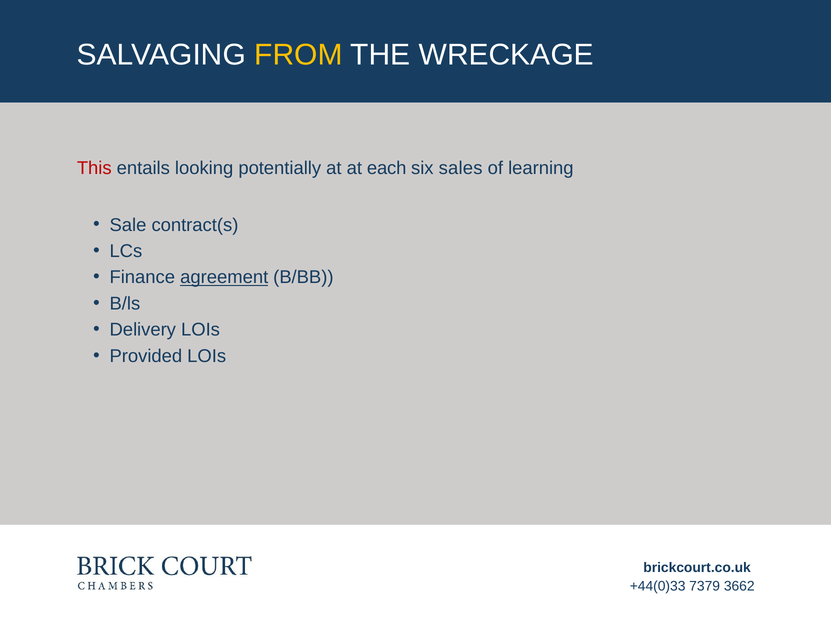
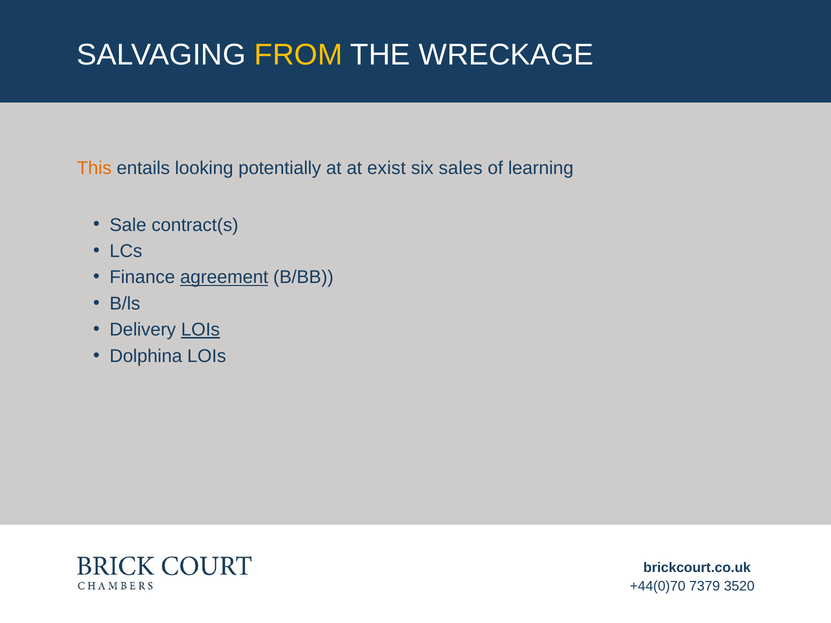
This colour: red -> orange
each: each -> exist
LOIs at (201, 330) underline: none -> present
Provided: Provided -> Dolphina
+44(0)33: +44(0)33 -> +44(0)70
3662: 3662 -> 3520
